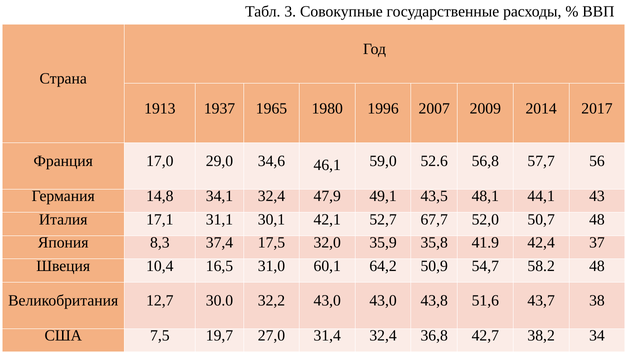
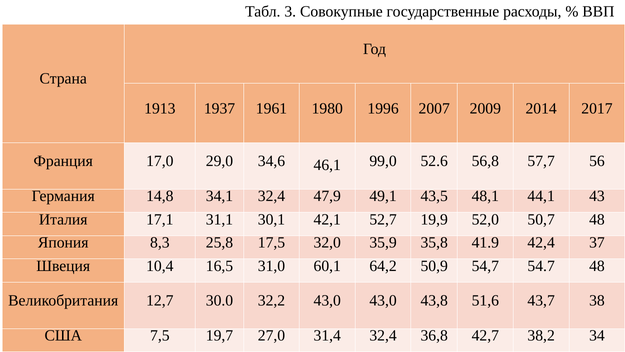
1965: 1965 -> 1961
59,0: 59,0 -> 99,0
67,7: 67,7 -> 19,9
37,4: 37,4 -> 25,8
58.2: 58.2 -> 54.7
